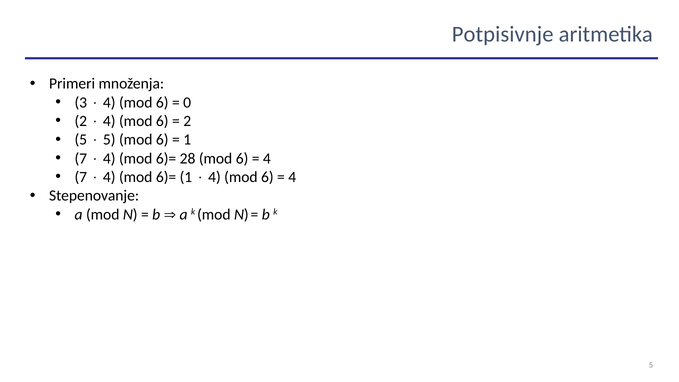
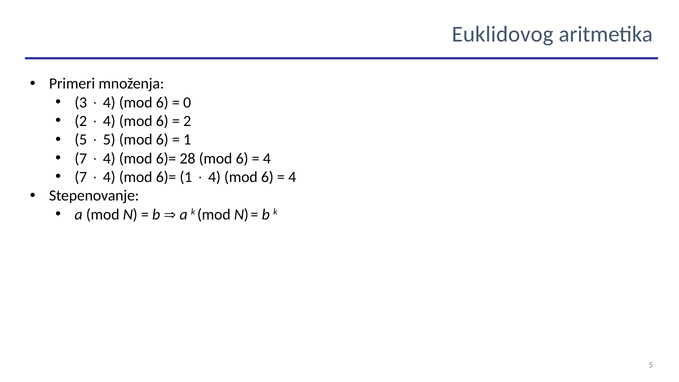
Potpisivnje: Potpisivnje -> Euklidovog
